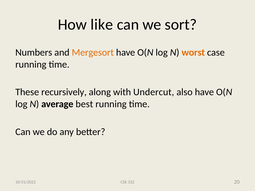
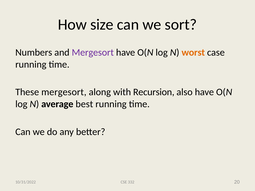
like: like -> size
Mergesort at (93, 53) colour: orange -> purple
These recursively: recursively -> mergesort
Undercut: Undercut -> Recursion
